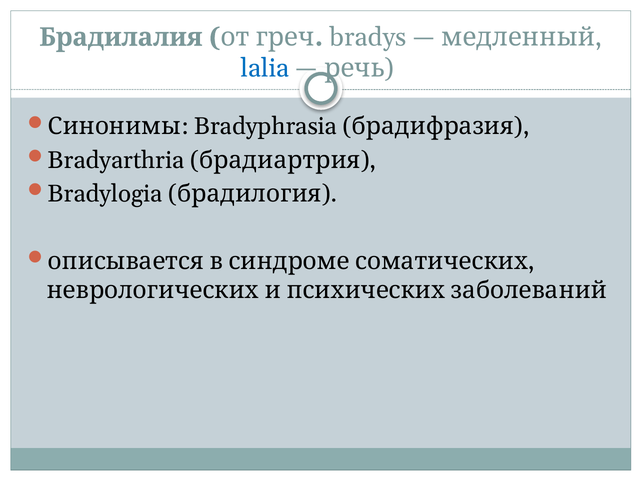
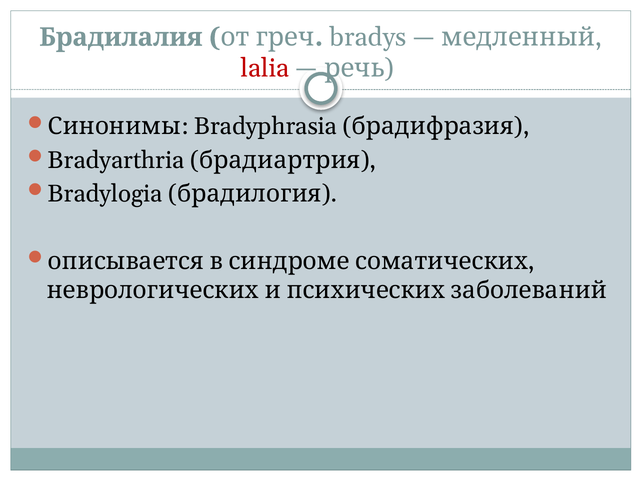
lalia colour: blue -> red
